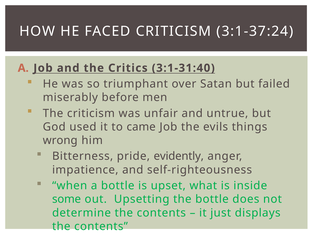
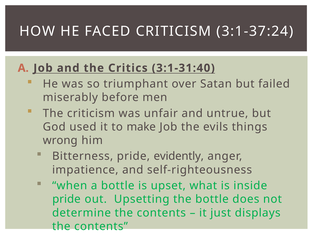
came: came -> make
some at (67, 199): some -> pride
